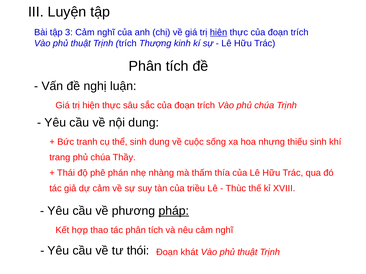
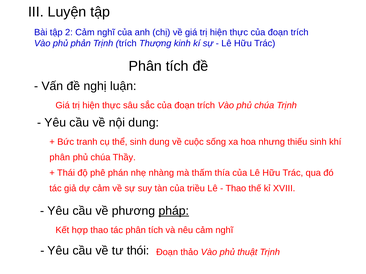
3: 3 -> 2
hiện at (219, 32) underline: present -> none
thuật at (81, 43): thuật -> phản
trang at (60, 158): trang -> phân
Thùc at (236, 189): Thùc -> Thao
khát: khát -> thảo
